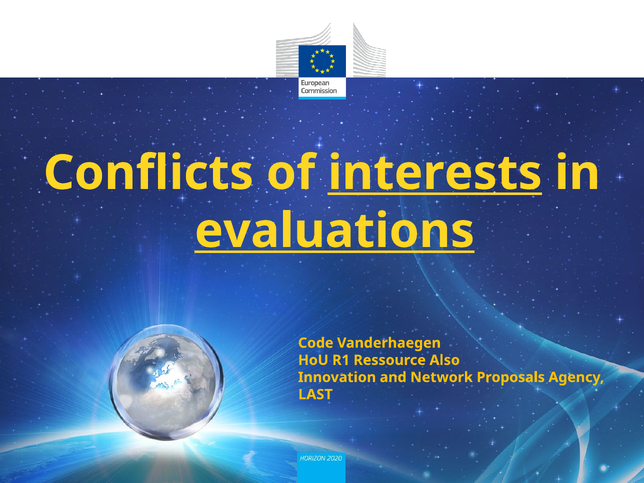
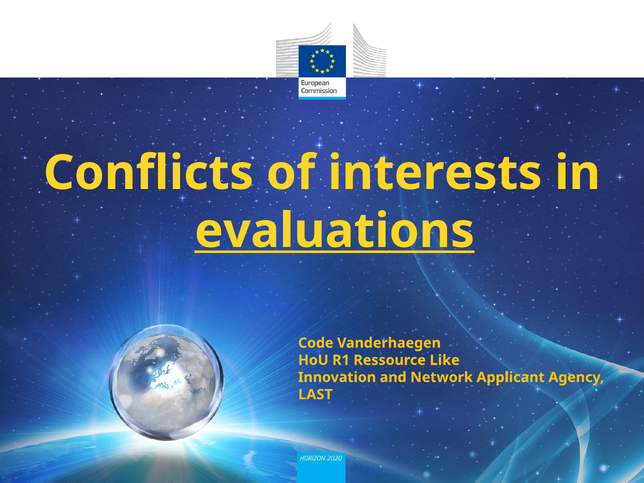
interests underline: present -> none
Also: Also -> Like
Proposals: Proposals -> Applicant
